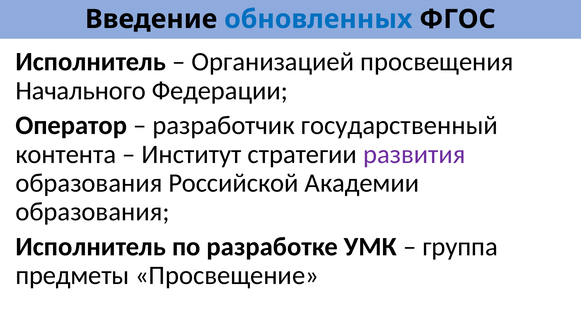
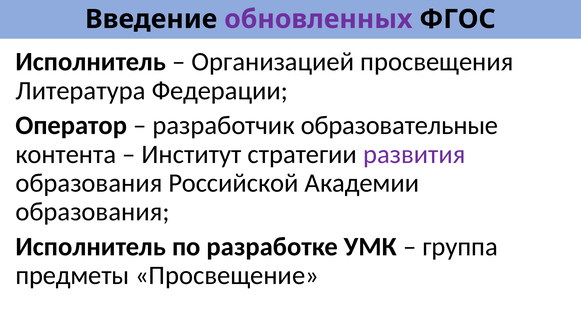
обновленных colour: blue -> purple
Начального: Начального -> Литература
государственный: государственный -> образовательные
